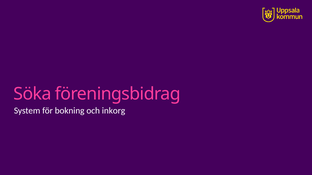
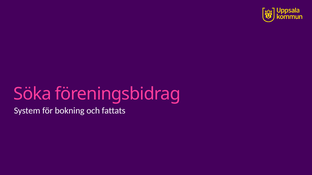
inkorg: inkorg -> fattats
